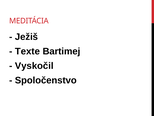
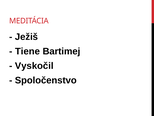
Texte: Texte -> Tiene
